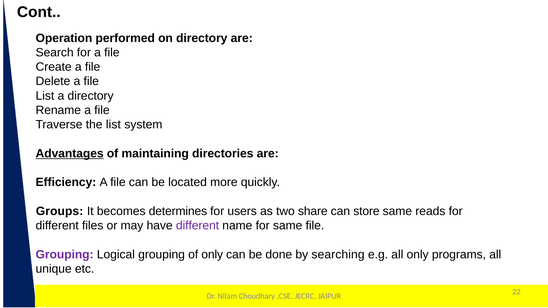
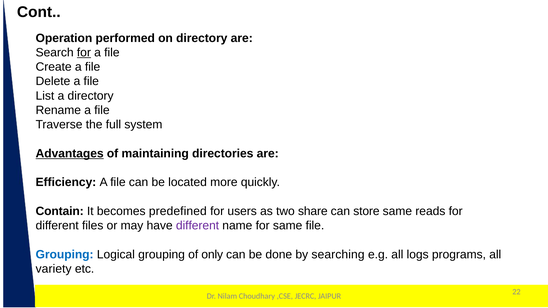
for at (84, 53) underline: none -> present
the list: list -> full
Groups: Groups -> Contain
determines: determines -> predefined
Grouping at (65, 255) colour: purple -> blue
all only: only -> logs
unique: unique -> variety
